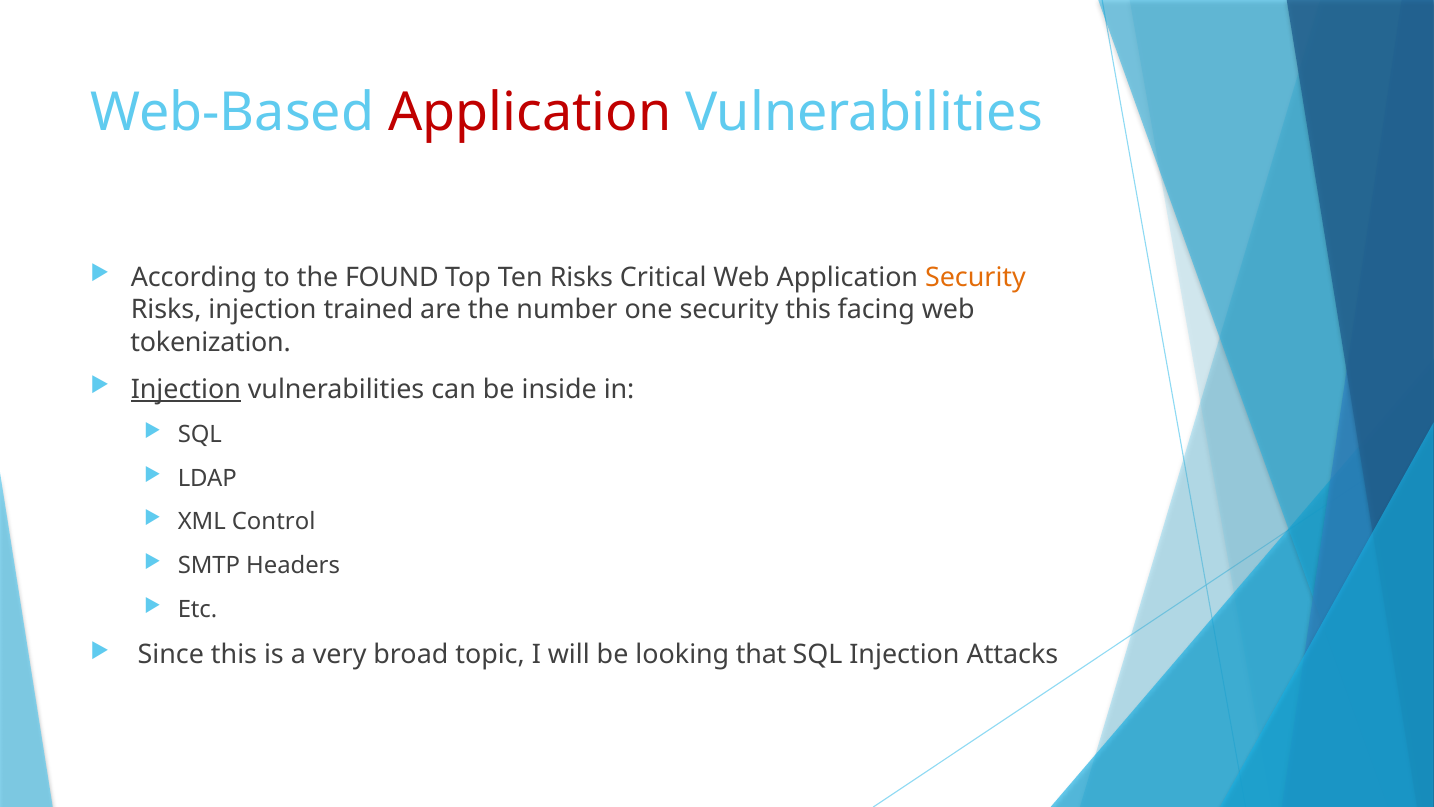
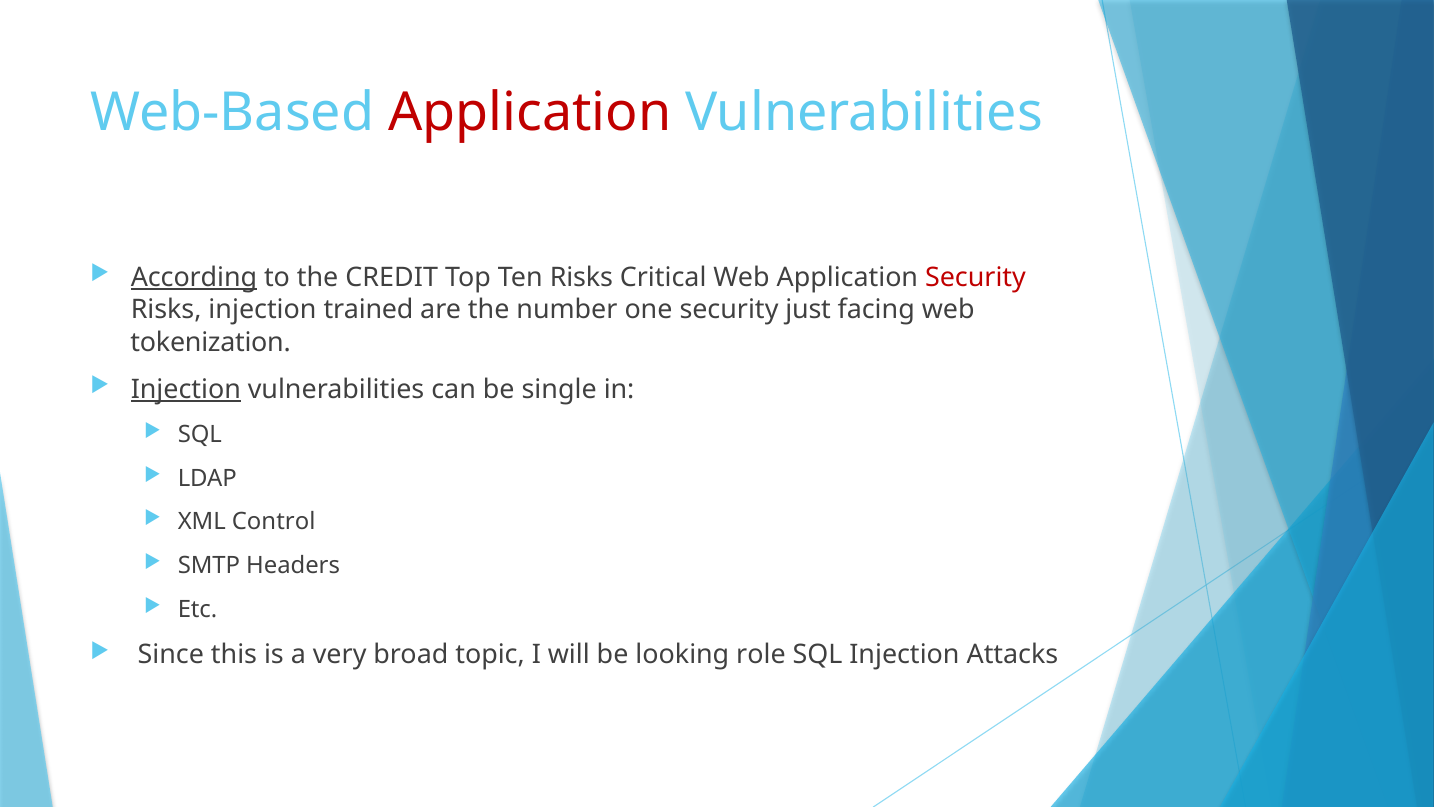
According underline: none -> present
FOUND: FOUND -> CREDIT
Security at (975, 278) colour: orange -> red
security this: this -> just
inside: inside -> single
that: that -> role
